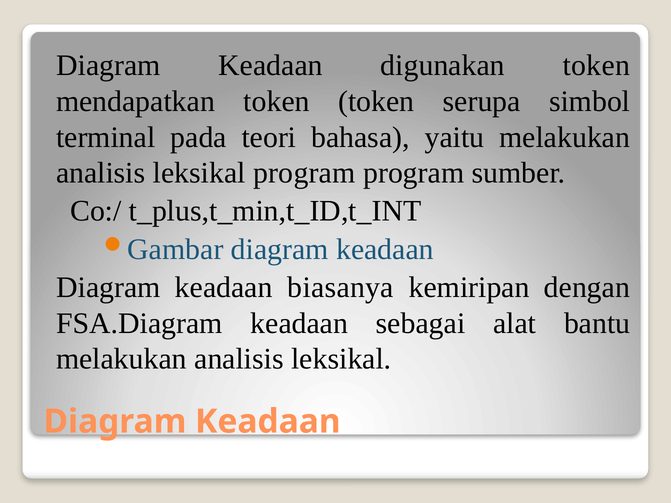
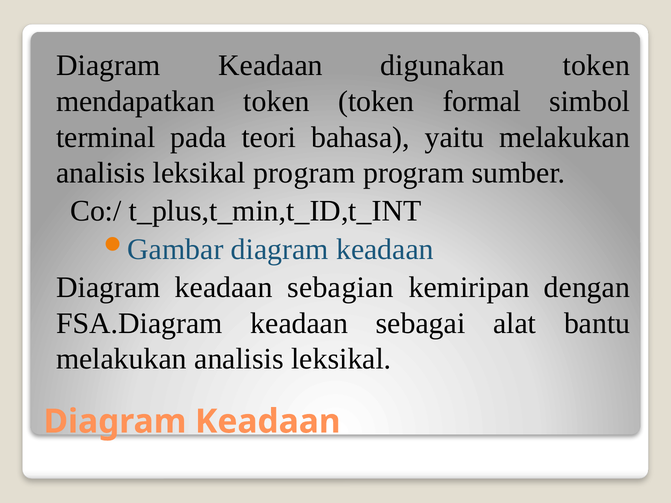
serupa: serupa -> formal
biasanya: biasanya -> sebagian
